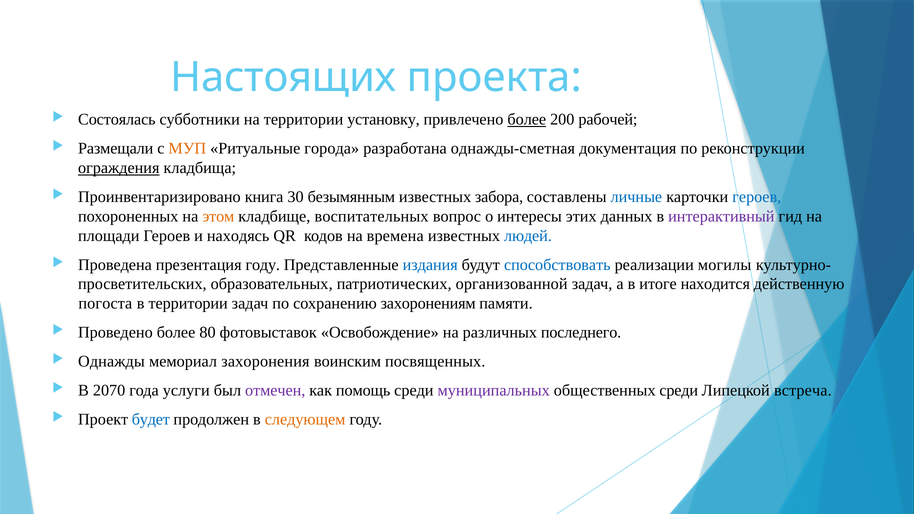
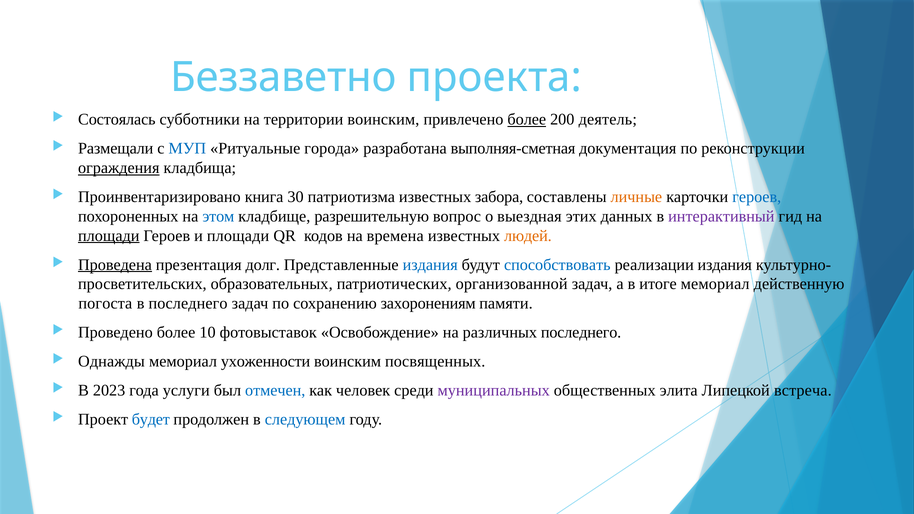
Настоящих: Настоящих -> Беззаветно
территории установку: установку -> воинским
рабочей: рабочей -> деятель
МУП colour: orange -> blue
однажды-сметная: однажды-сметная -> выполняя-сметная
безымянным: безымянным -> патриотизма
личные colour: blue -> orange
этом colour: orange -> blue
воспитательных: воспитательных -> разрешительную
интересы: интересы -> выездная
площади at (109, 236) underline: none -> present
и находясь: находясь -> площади
людей colour: blue -> orange
Проведена underline: none -> present
презентация году: году -> долг
реализации могилы: могилы -> издания
итоге находится: находится -> мемориал
в территории: территории -> последнего
80: 80 -> 10
захоронения: захоронения -> ухоженности
2070: 2070 -> 2023
отмечен colour: purple -> blue
помощь: помощь -> человек
общественных среди: среди -> элита
следующем colour: orange -> blue
